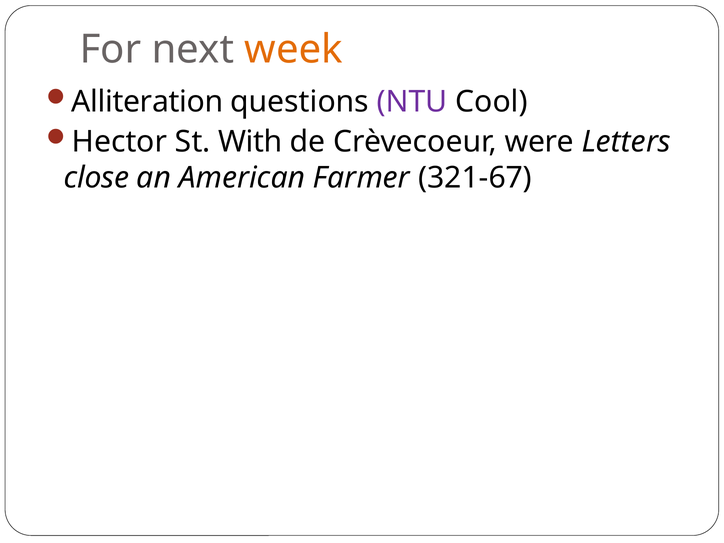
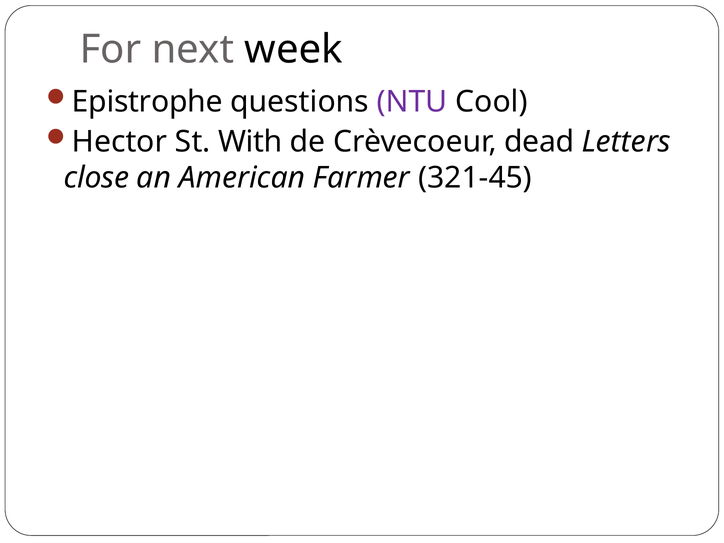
week colour: orange -> black
Alliteration: Alliteration -> Epistrophe
were: were -> dead
321-67: 321-67 -> 321-45
